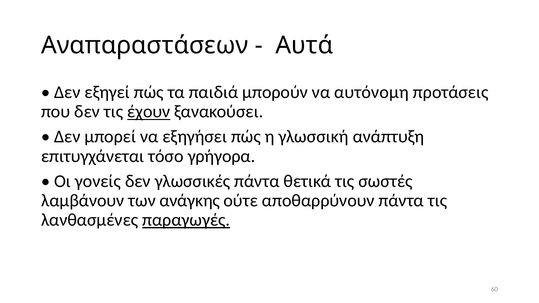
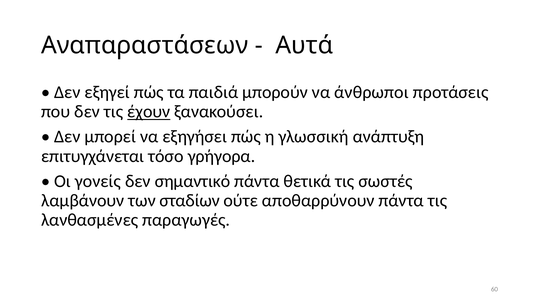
αυτόνομη: αυτόνομη -> άνθρωποι
γλωσσικές: γλωσσικές -> σημαντικό
ανάγκης: ανάγκης -> σταδίων
παραγωγές underline: present -> none
